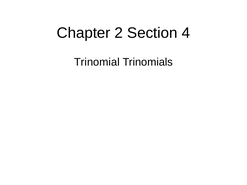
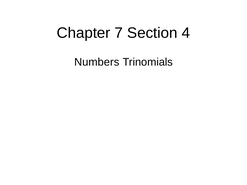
2: 2 -> 7
Trinomial: Trinomial -> Numbers
